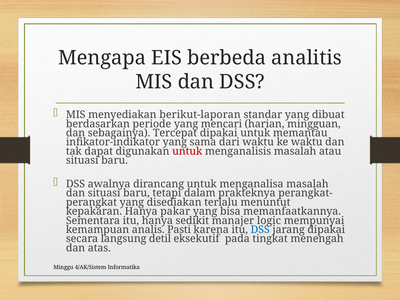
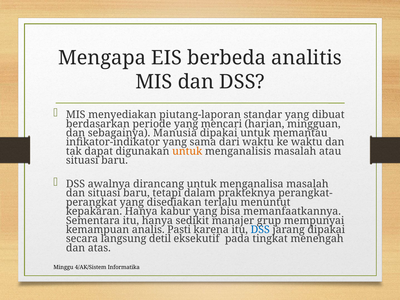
berikut-laporan: berikut-laporan -> piutang-laporan
Tercepat: Tercepat -> Manusia
untuk at (187, 151) colour: red -> orange
pakar: pakar -> kabur
logic: logic -> grup
